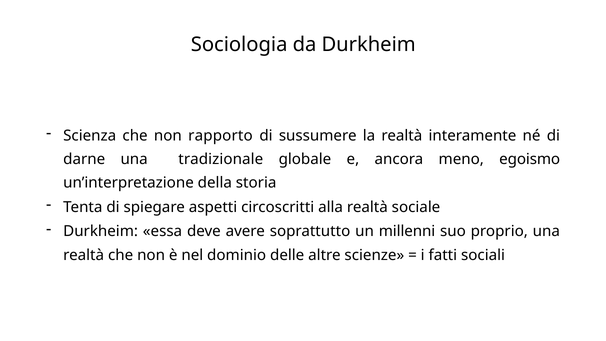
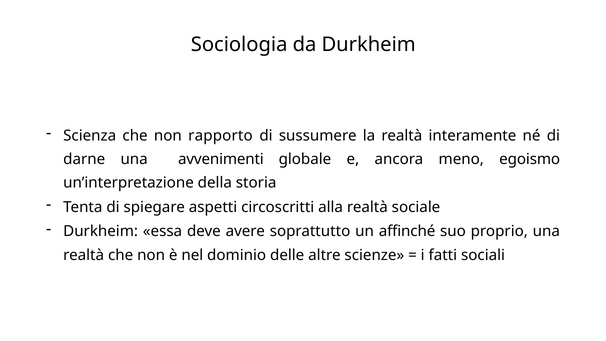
tradizionale: tradizionale -> avvenimenti
millenni: millenni -> affinché
